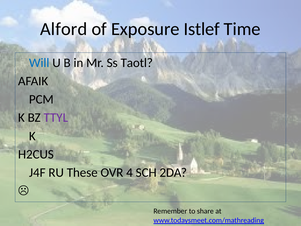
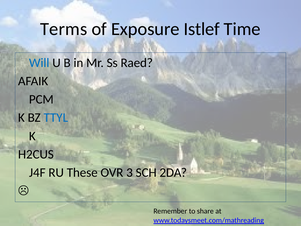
Alford: Alford -> Terms
Taotl: Taotl -> Raed
TTYL colour: purple -> blue
4: 4 -> 3
